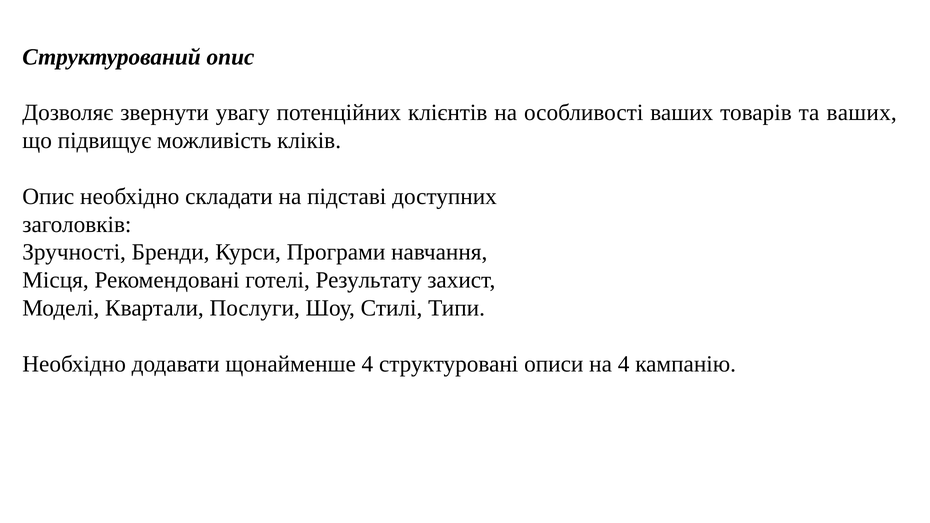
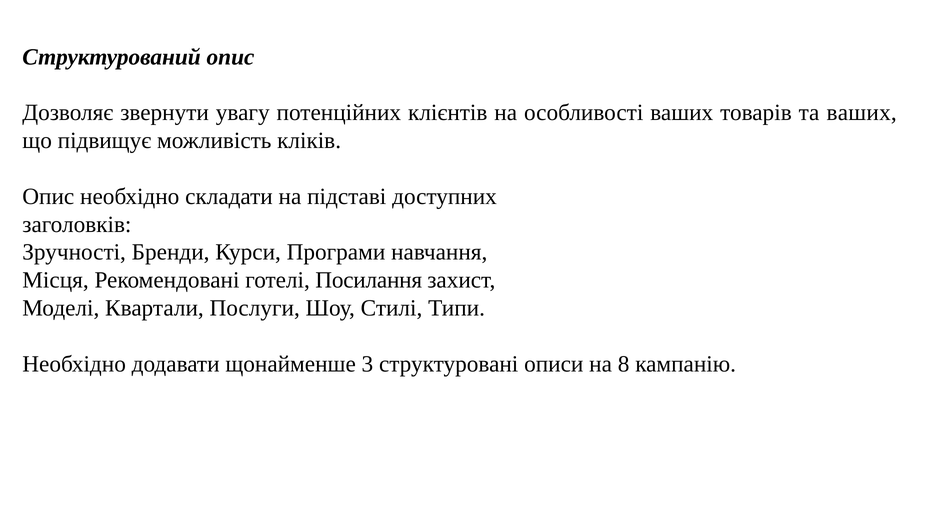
Результату: Результату -> Посилання
щонайменше 4: 4 -> 3
на 4: 4 -> 8
